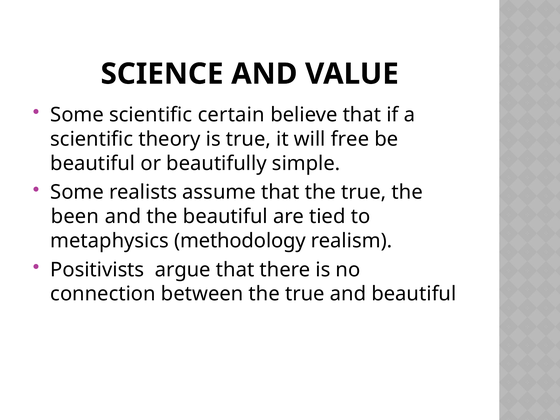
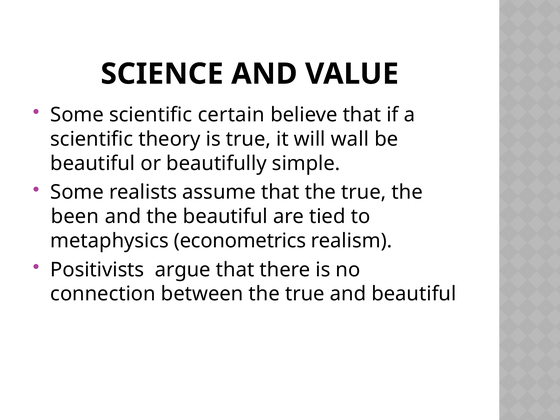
free: free -> wall
methodology: methodology -> econometrics
